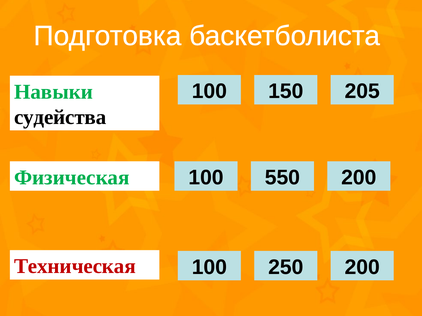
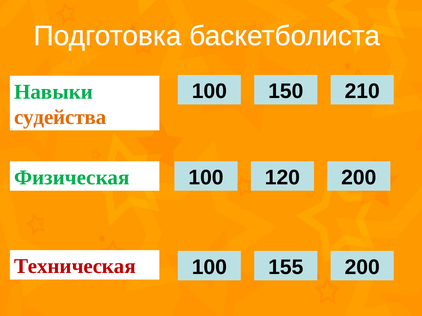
205: 205 -> 210
судейства colour: black -> orange
550: 550 -> 120
250: 250 -> 155
